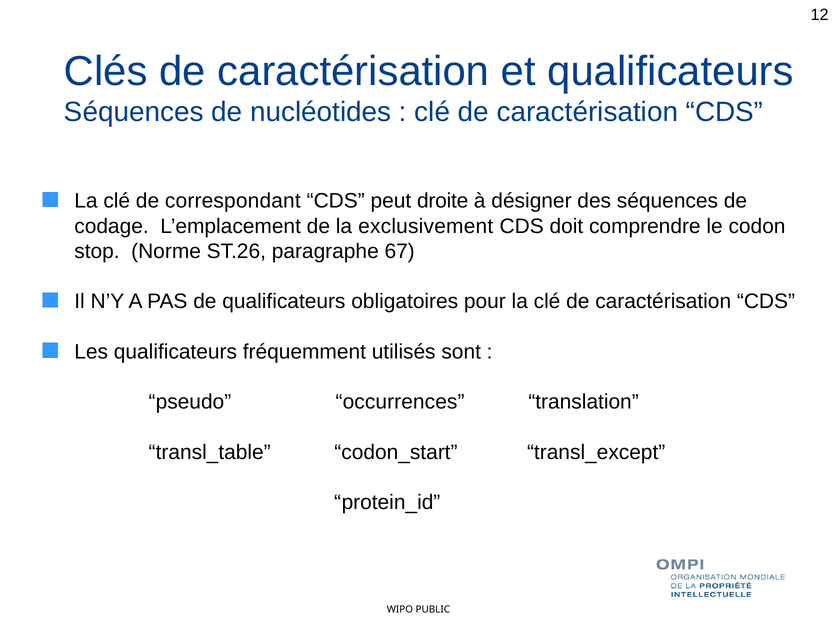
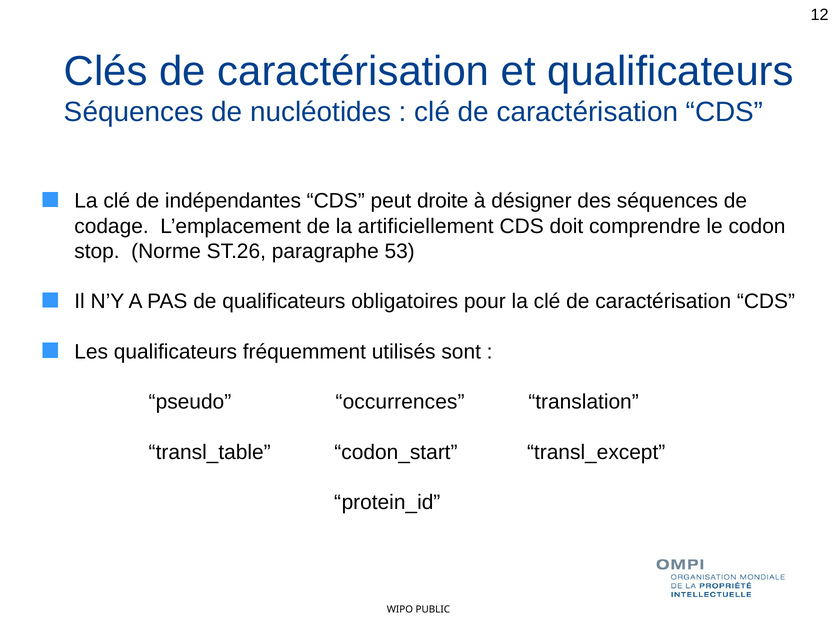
correspondant: correspondant -> indépendantes
exclusivement: exclusivement -> artificiellement
67: 67 -> 53
